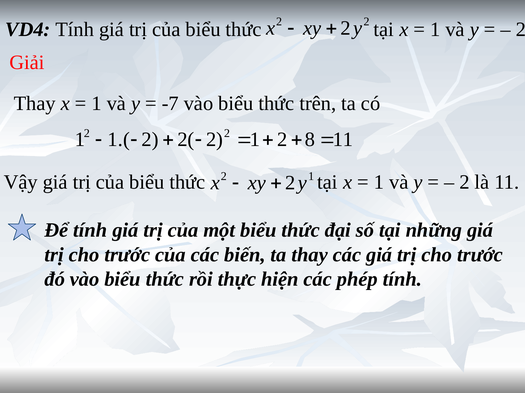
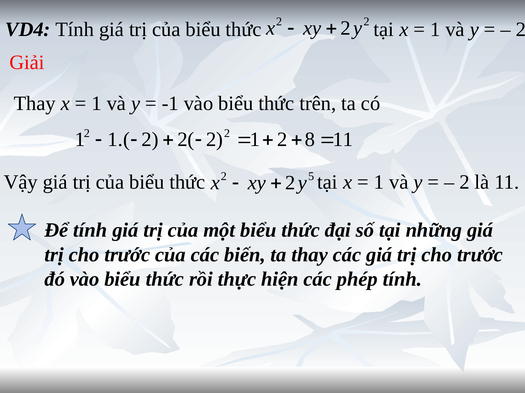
-7: -7 -> -1
1 at (311, 177): 1 -> 5
